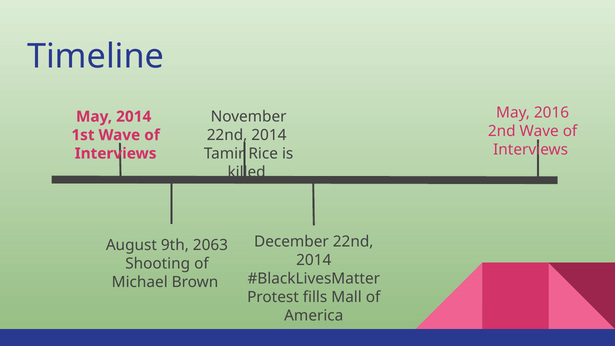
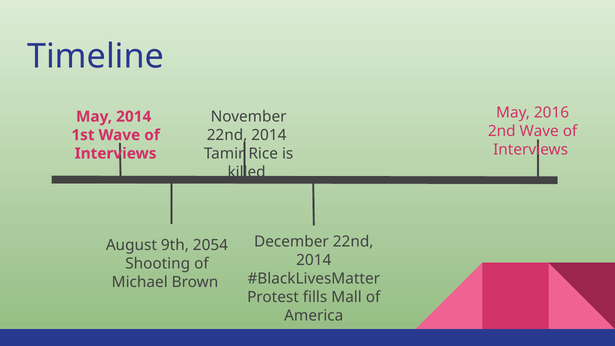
2063: 2063 -> 2054
